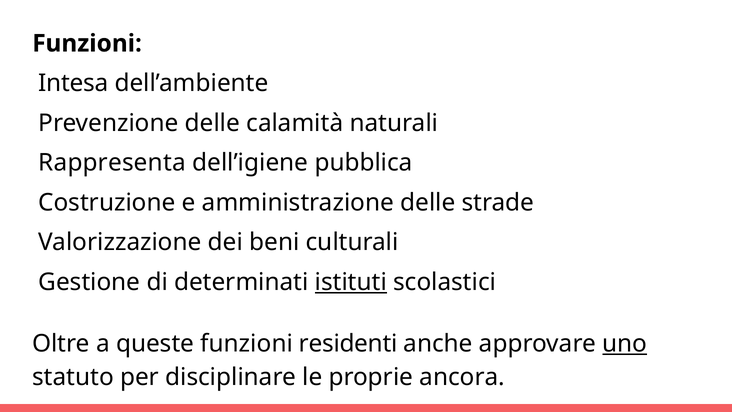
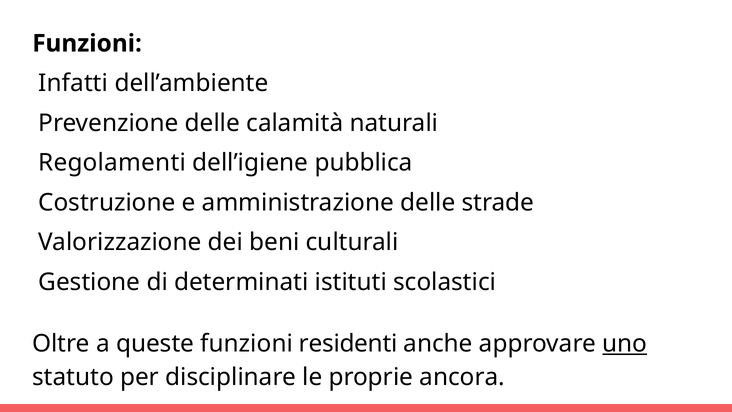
Intesa: Intesa -> Infatti
Rappresenta: Rappresenta -> Regolamenti
istituti underline: present -> none
